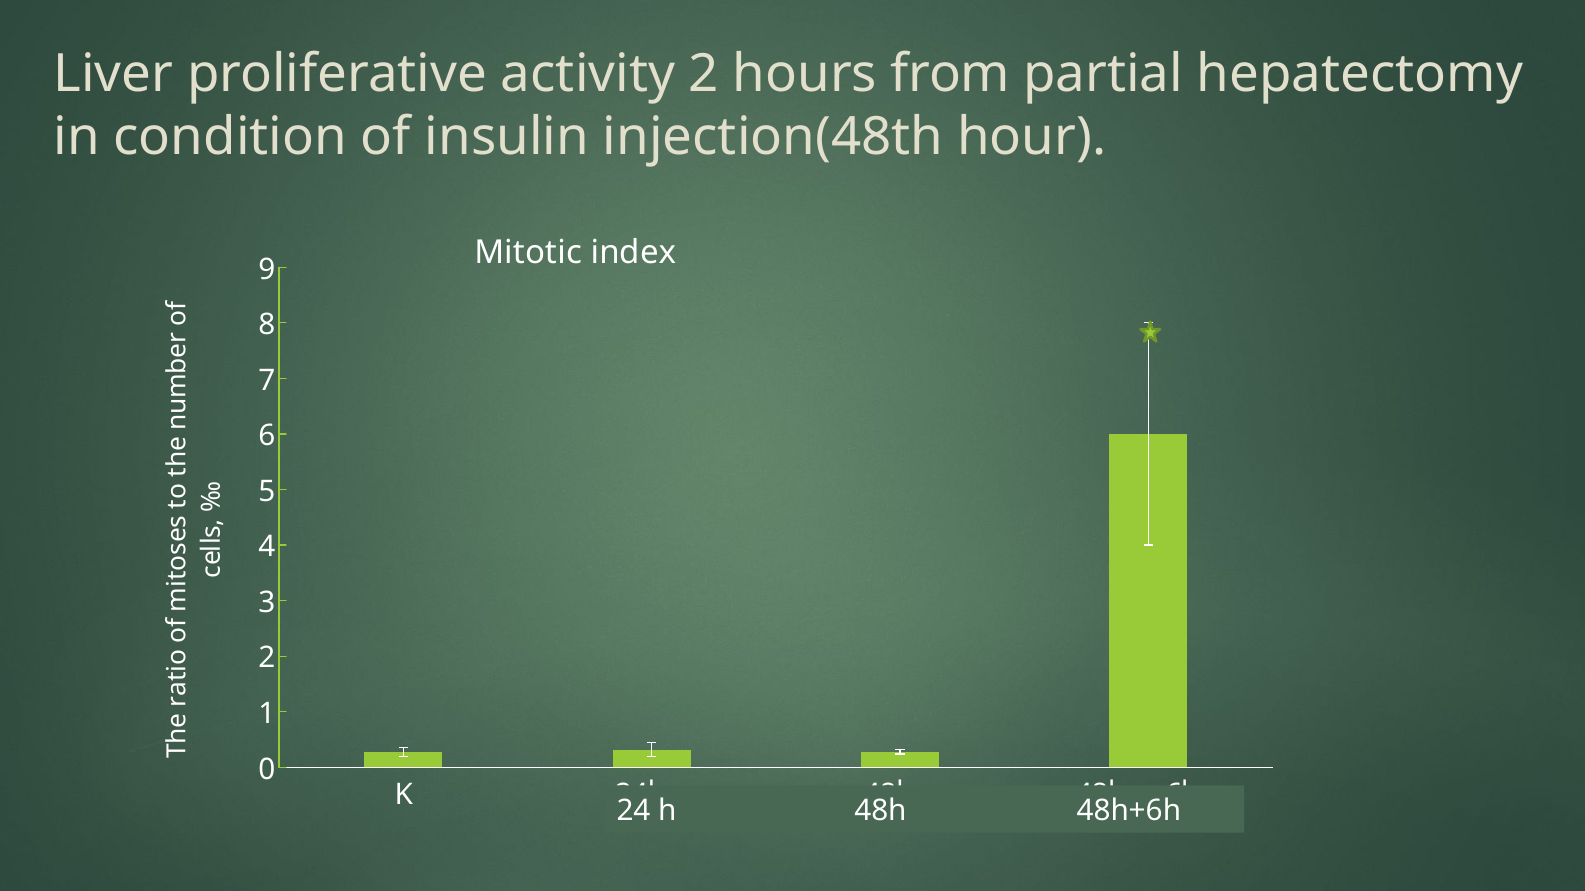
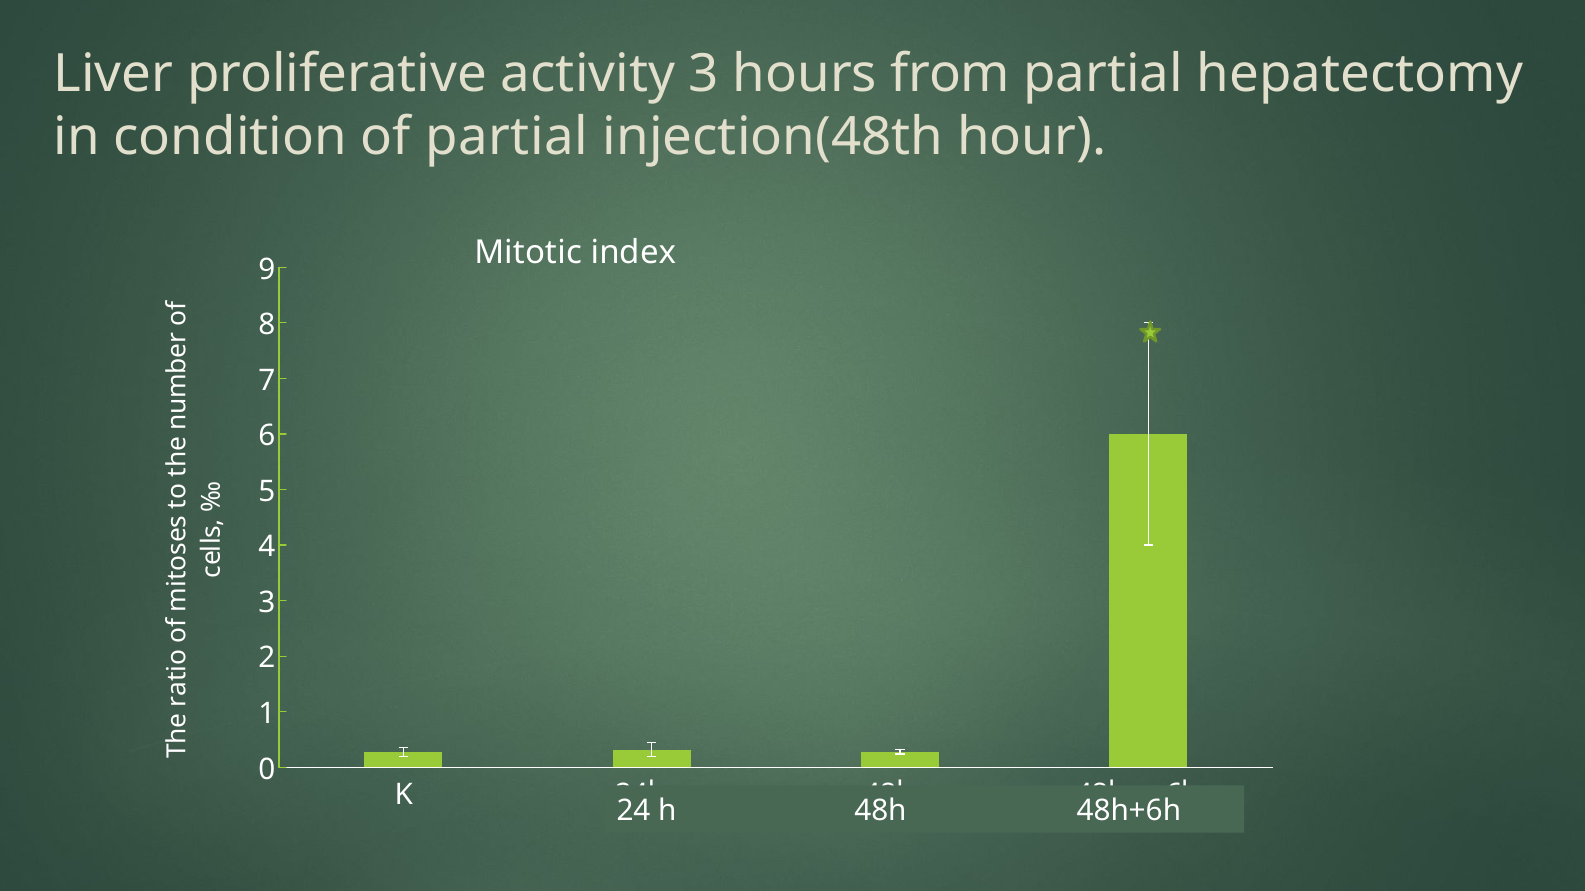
activity 2: 2 -> 3
of insulin: insulin -> partial
